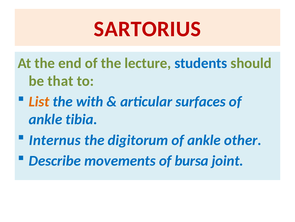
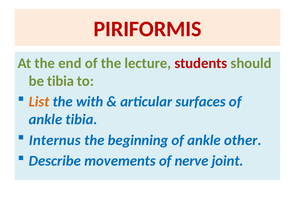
SARTORIUS: SARTORIUS -> PIRIFORMIS
students colour: blue -> red
be that: that -> tibia
digitorum: digitorum -> beginning
bursa: bursa -> nerve
